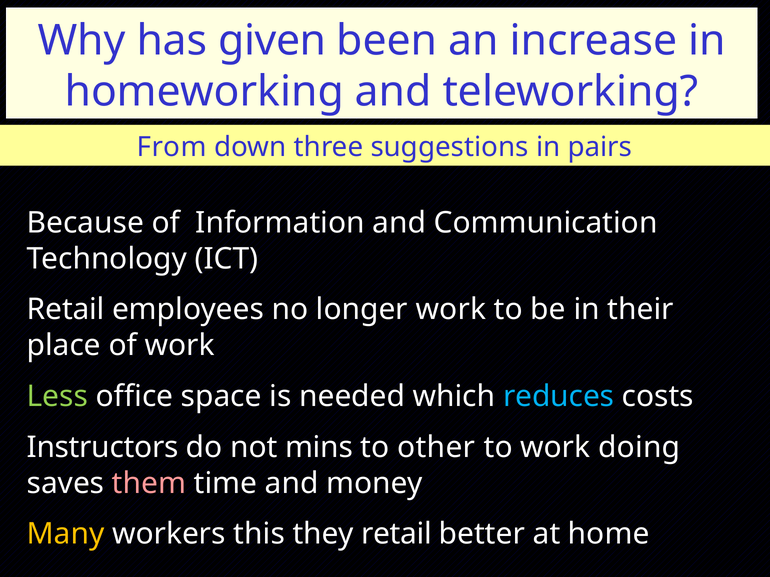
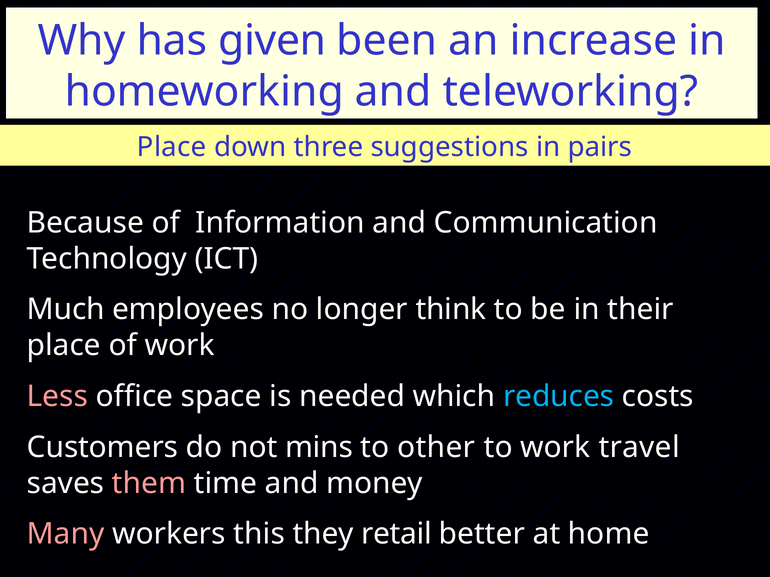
From at (172, 147): From -> Place
Retail at (66, 310): Retail -> Much
longer work: work -> think
Less colour: light green -> pink
Instructors: Instructors -> Customers
doing: doing -> travel
Many colour: yellow -> pink
